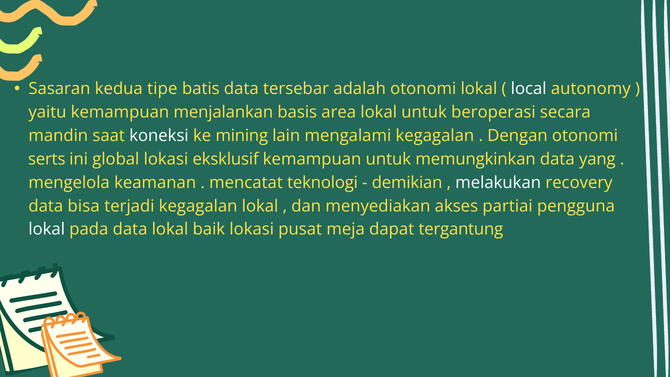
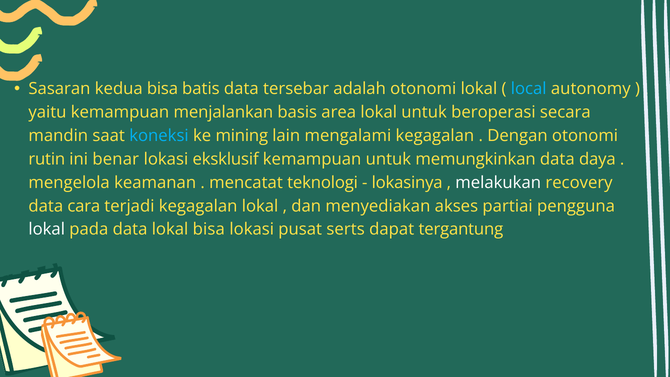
kedua tipe: tipe -> bisa
local colour: white -> light blue
koneksi colour: white -> light blue
serts: serts -> rutin
global: global -> benar
yang: yang -> daya
demikian: demikian -> lokasinya
bisa: bisa -> cara
lokal baik: baik -> bisa
meja: meja -> serts
